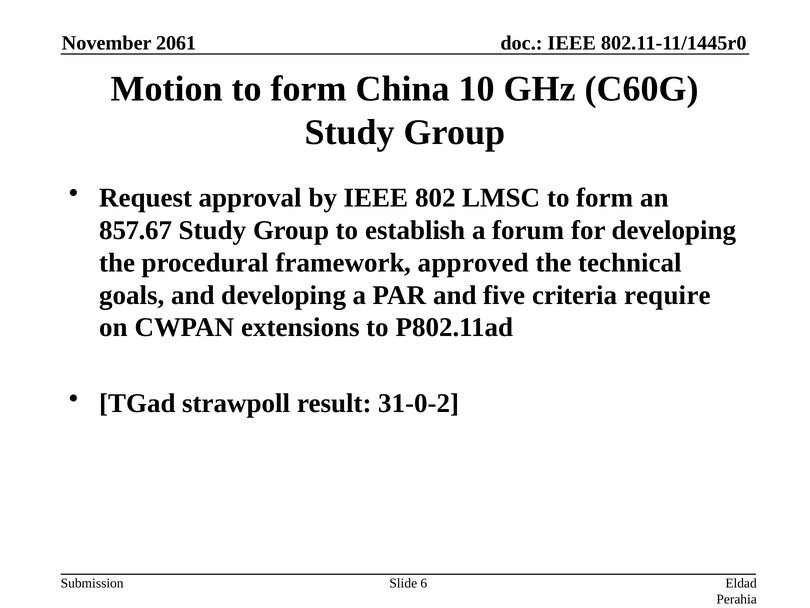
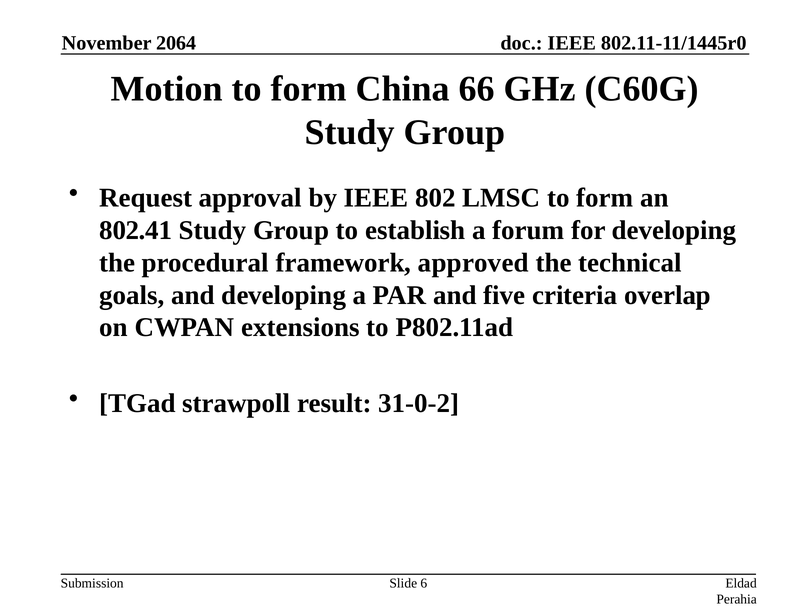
2061: 2061 -> 2064
10: 10 -> 66
857.67: 857.67 -> 802.41
require: require -> overlap
